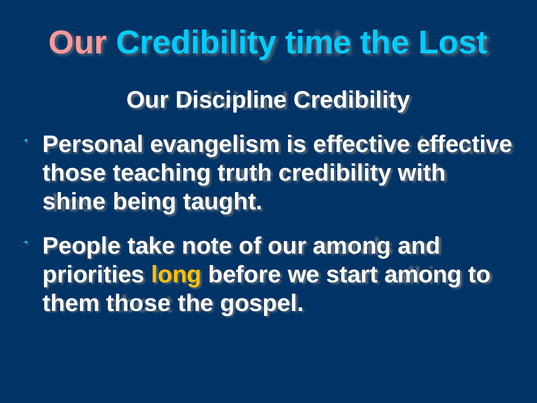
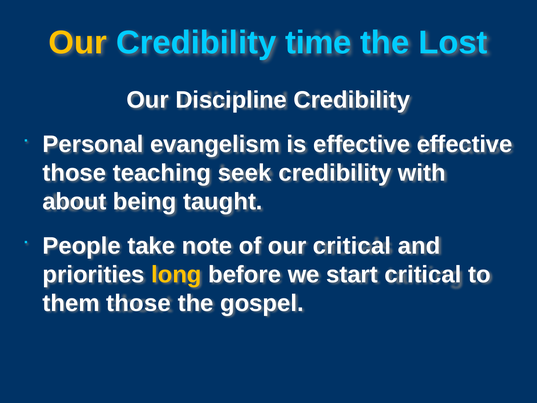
Our at (78, 43) colour: pink -> yellow
truth: truth -> seek
shine: shine -> about
our among: among -> critical
start among: among -> critical
